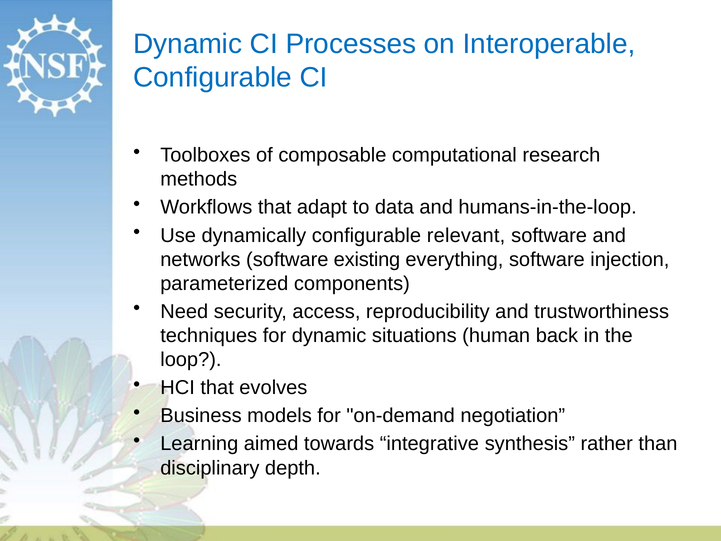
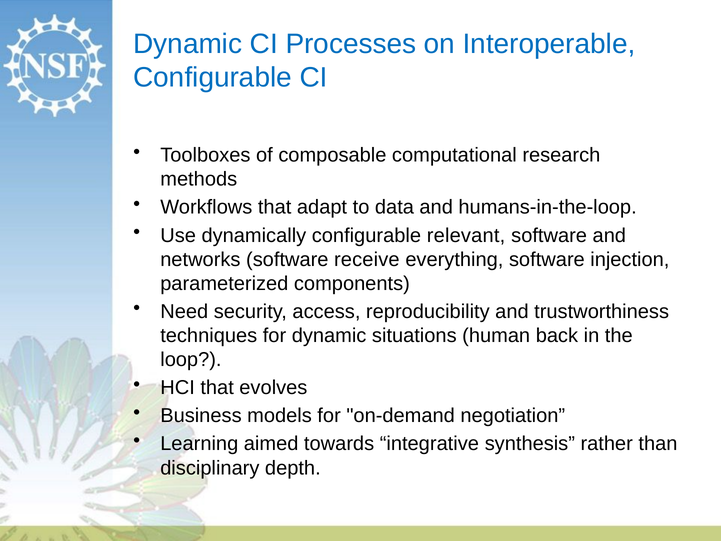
existing: existing -> receive
